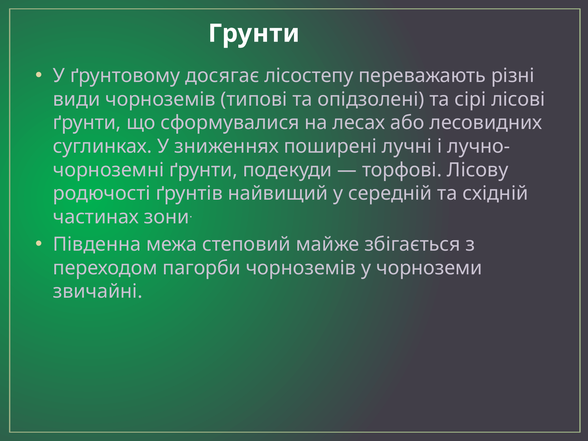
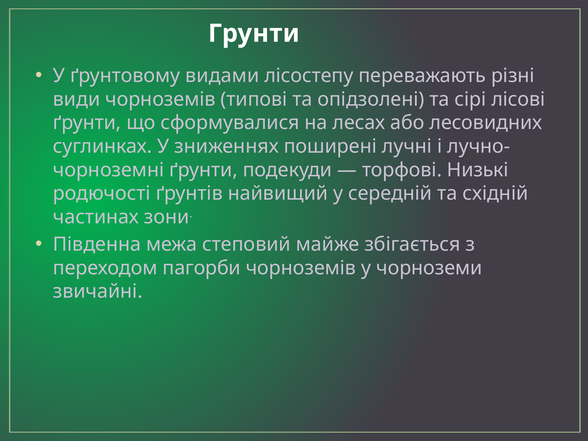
досягає: досягає -> видами
Лісову: Лісову -> Низькі
